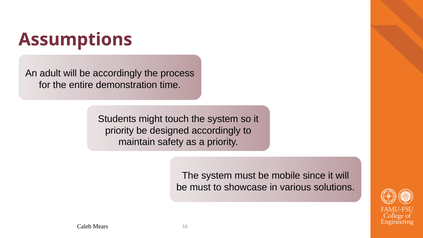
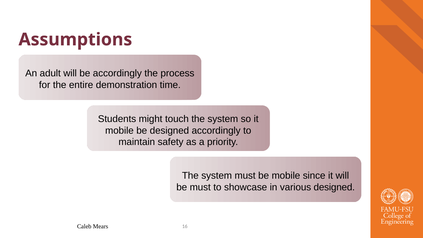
priority at (119, 130): priority -> mobile
various solutions: solutions -> designed
